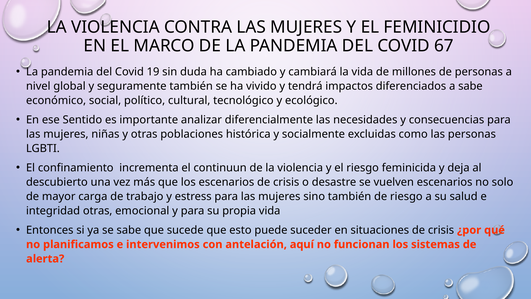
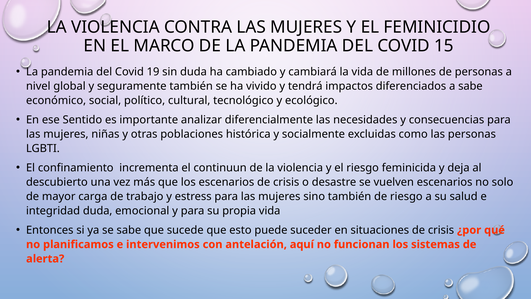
67: 67 -> 15
integridad otras: otras -> duda
